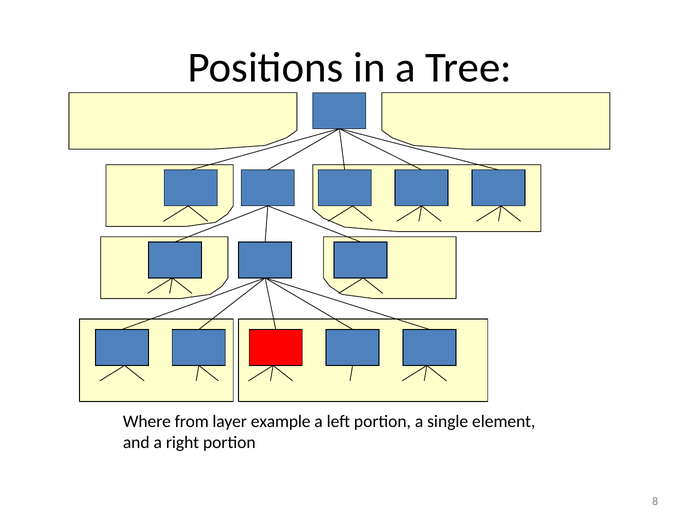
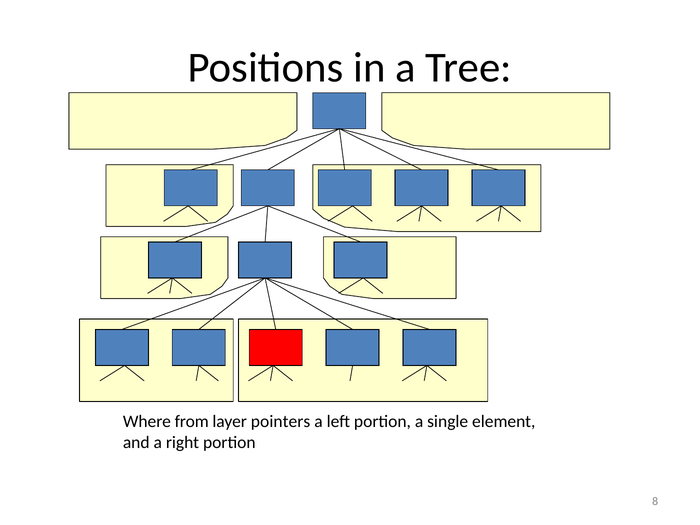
example: example -> pointers
